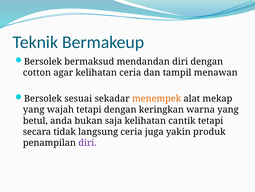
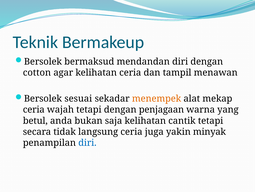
yang at (34, 109): yang -> ceria
keringkan: keringkan -> penjagaan
produk: produk -> minyak
diri at (87, 142) colour: purple -> blue
